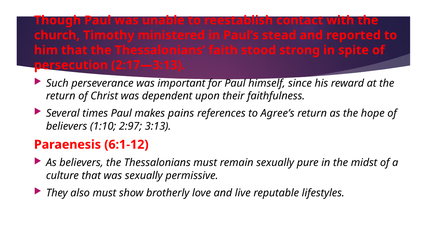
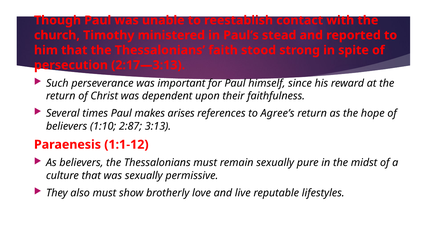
pains: pains -> arises
2:97: 2:97 -> 2:87
6:1-12: 6:1-12 -> 1:1-12
